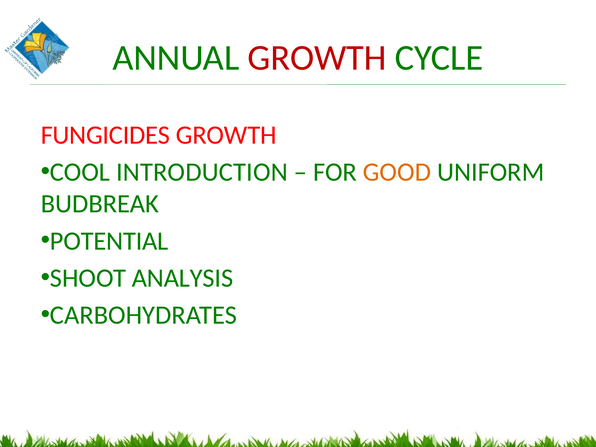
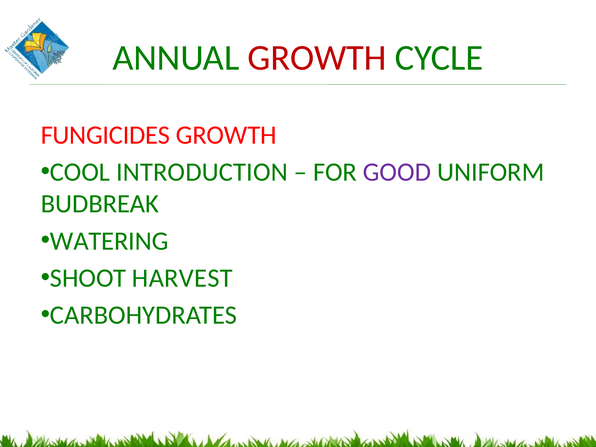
GOOD colour: orange -> purple
POTENTIAL: POTENTIAL -> WATERING
ANALYSIS: ANALYSIS -> HARVEST
